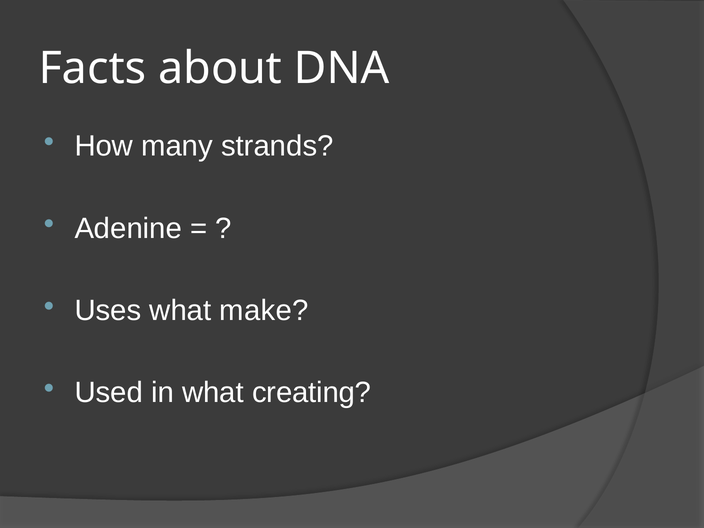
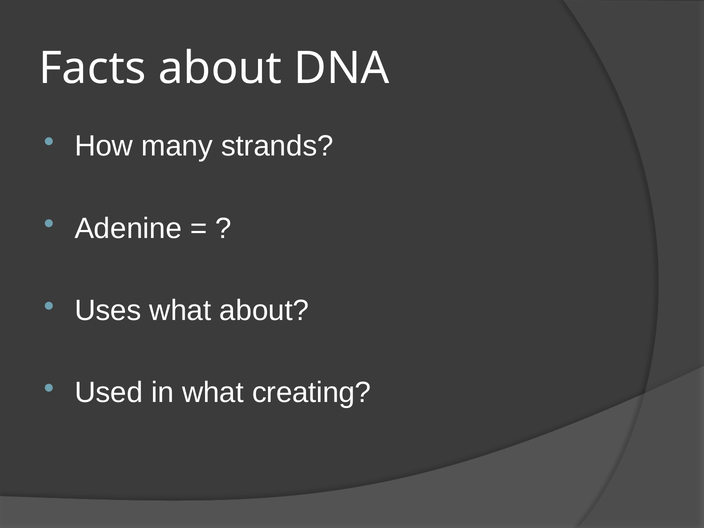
what make: make -> about
